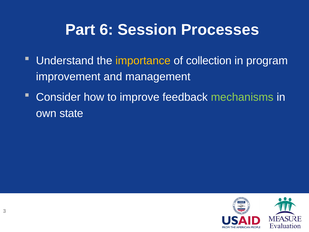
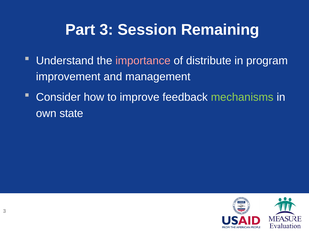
Part 6: 6 -> 3
Processes: Processes -> Remaining
importance colour: yellow -> pink
collection: collection -> distribute
